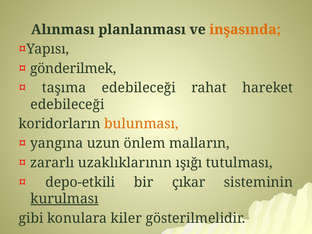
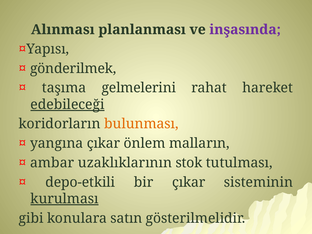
inşasında colour: orange -> purple
taşıma edebileceği: edebileceği -> gelmelerini
edebileceği at (67, 105) underline: none -> present
yangına uzun: uzun -> çıkar
zararlı: zararlı -> ambar
ışığı: ışığı -> stok
kiler: kiler -> satın
